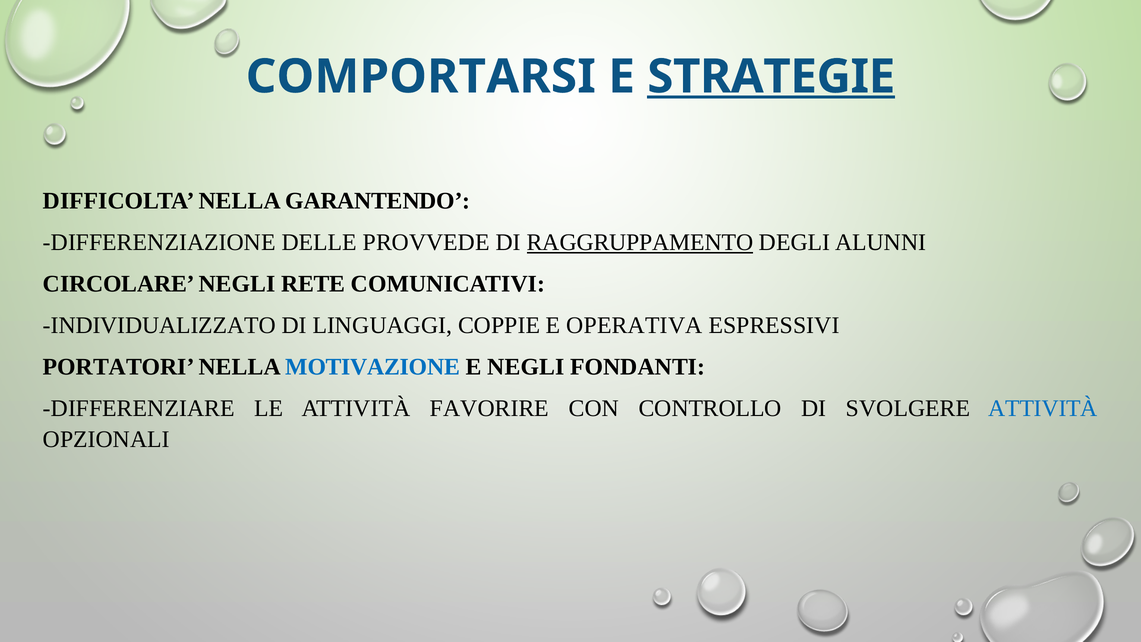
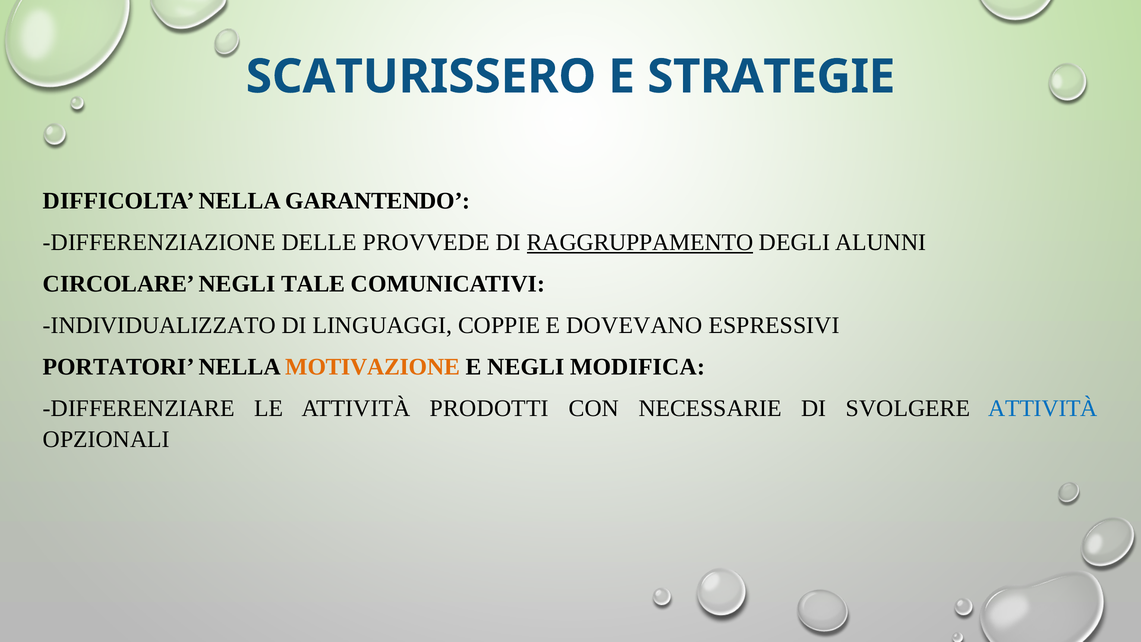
COMPORTARSI: COMPORTARSI -> SCATURISSERO
STRATEGIE underline: present -> none
RETE: RETE -> TALE
OPERATIVA: OPERATIVA -> DOVEVANO
MOTIVAZIONE colour: blue -> orange
FONDANTI: FONDANTI -> MODIFICA
FAVORIRE: FAVORIRE -> PRODOTTI
CONTROLLO: CONTROLLO -> NECESSARIE
